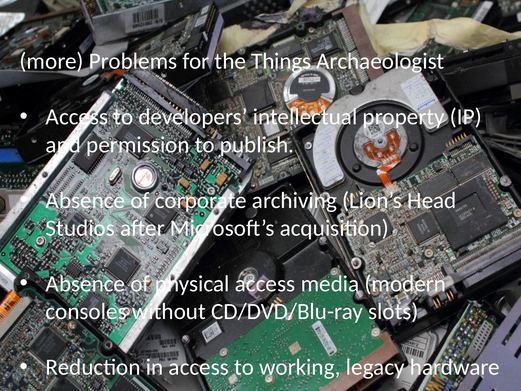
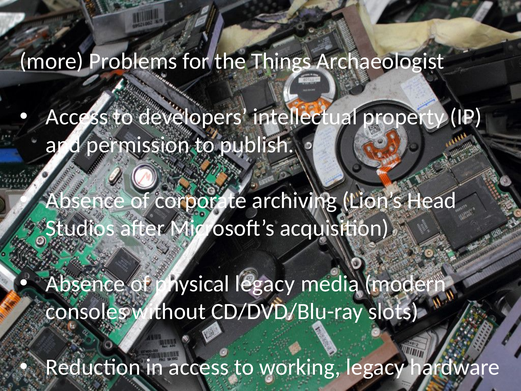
physical access: access -> legacy
